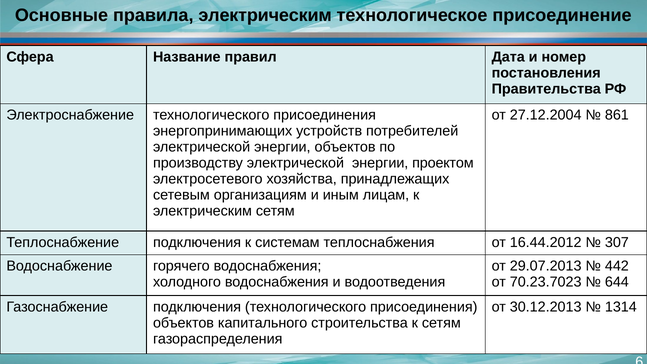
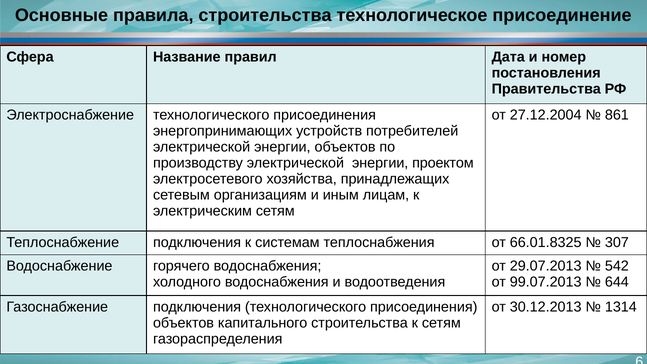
правила электрическим: электрическим -> строительства
16.44.2012: 16.44.2012 -> 66.01.8325
442: 442 -> 542
70.23.7023: 70.23.7023 -> 99.07.2013
